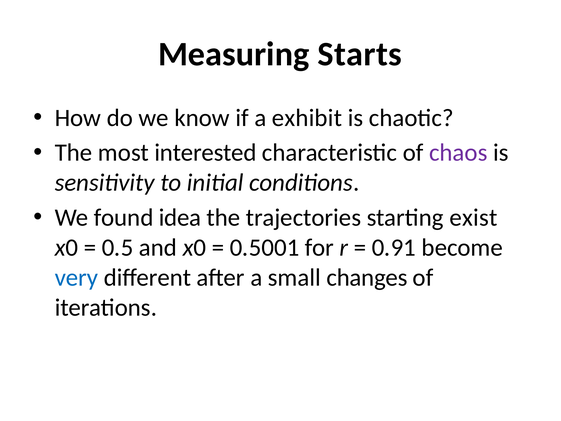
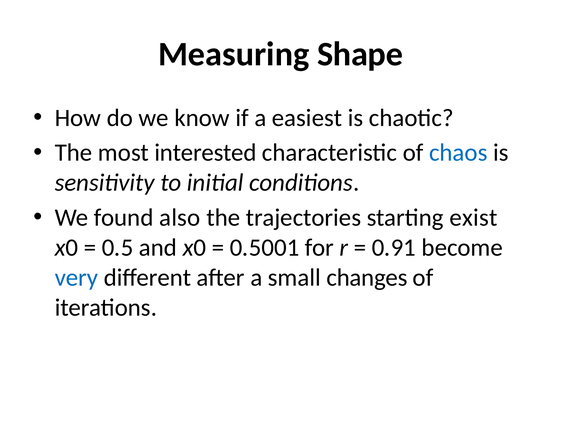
Starts: Starts -> Shape
exhibit: exhibit -> easiest
chaos colour: purple -> blue
idea: idea -> also
